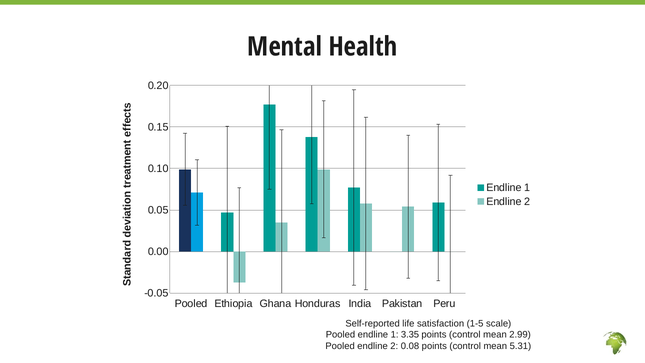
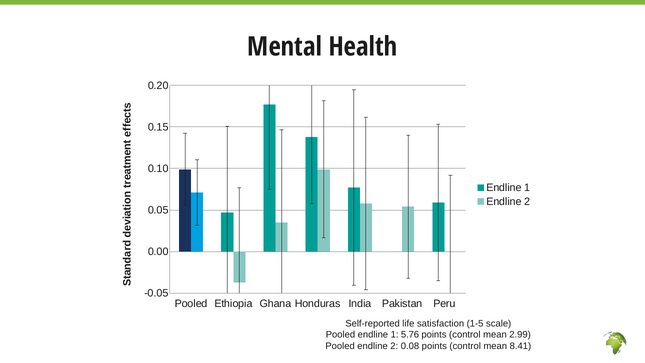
3.35: 3.35 -> 5.76
5.31: 5.31 -> 8.41
